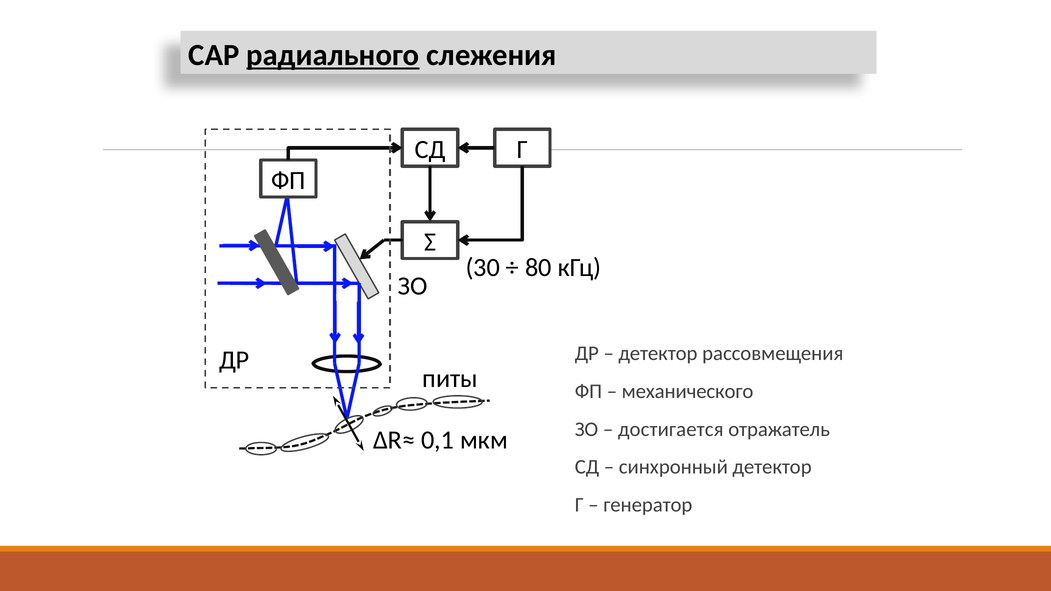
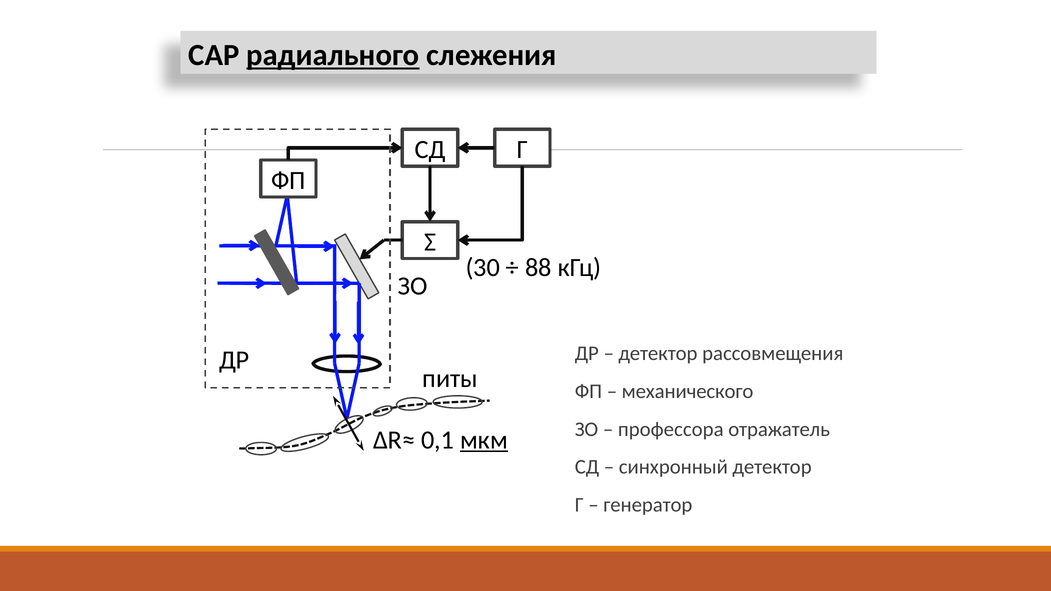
80: 80 -> 88
достигается: достигается -> профессора
мкм underline: none -> present
